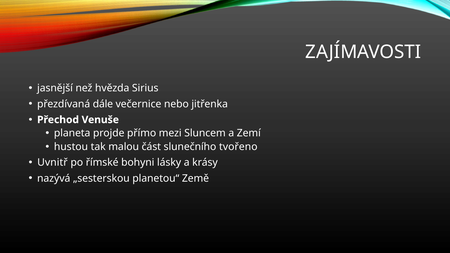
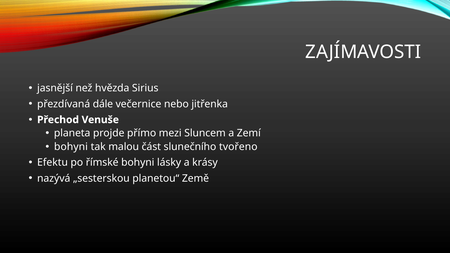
hustou at (71, 147): hustou -> bohyni
Uvnitř: Uvnitř -> Efektu
